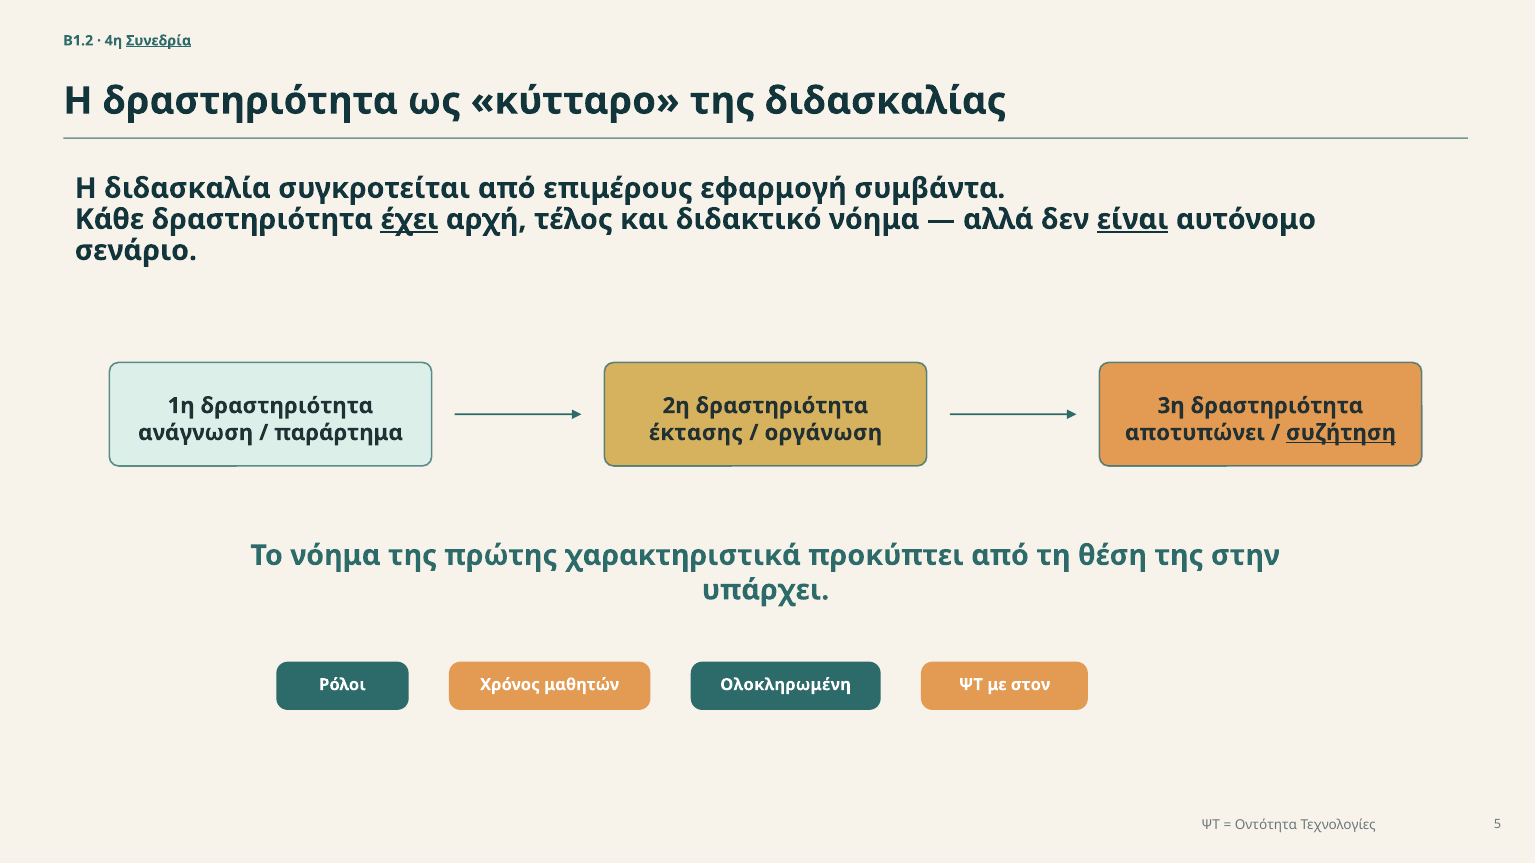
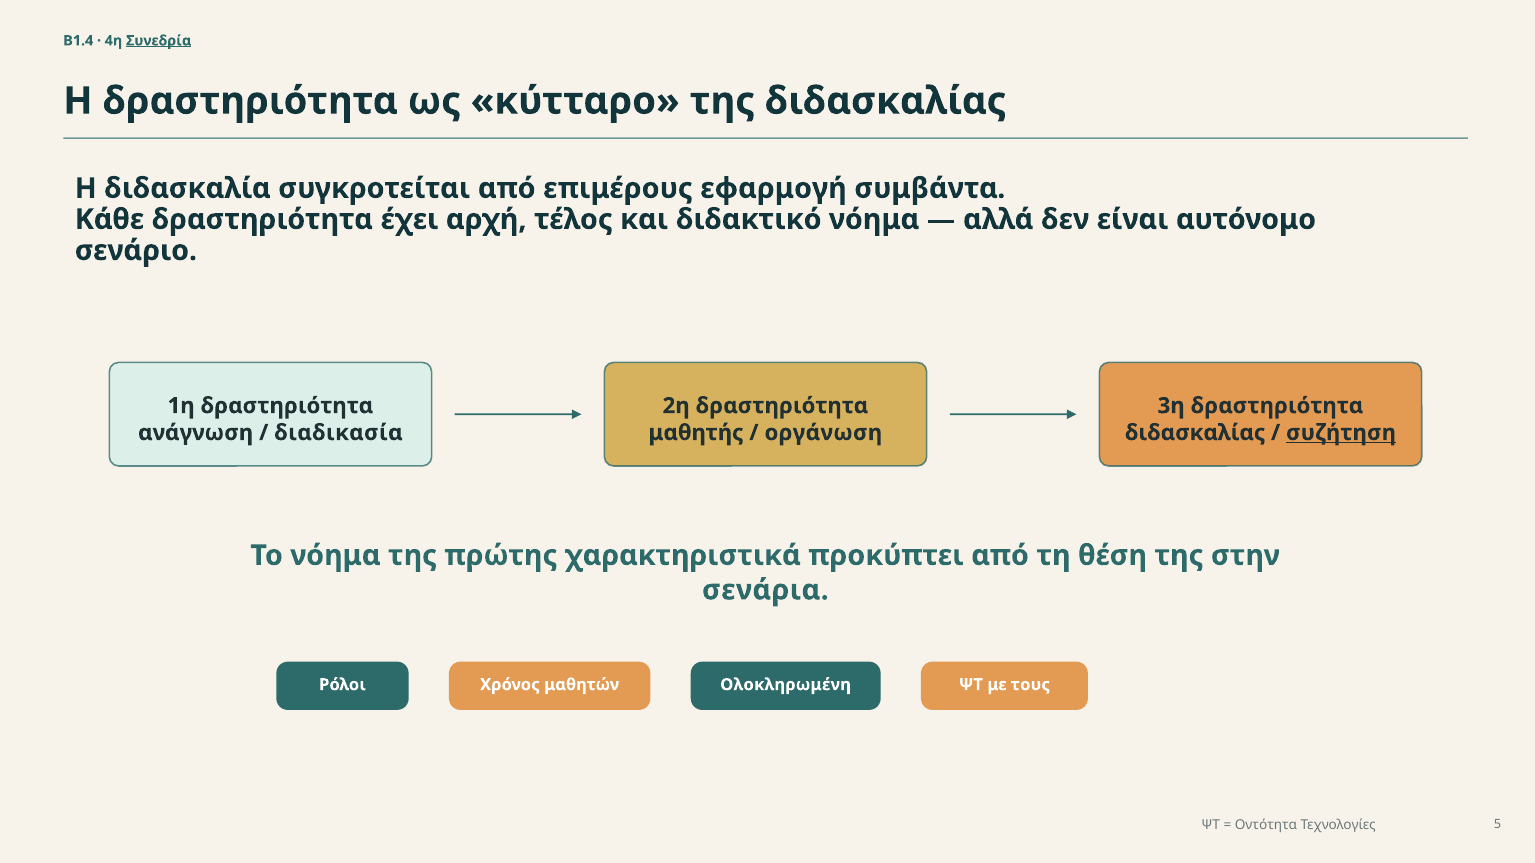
Β1.2: Β1.2 -> Β1.4
έχει underline: present -> none
είναι underline: present -> none
παράρτημα: παράρτημα -> διαδικασία
έκτασης: έκτασης -> μαθητής
αποτυπώνει at (1195, 433): αποτυπώνει -> διδασκαλίας
υπάρχει: υπάρχει -> σενάρια
στον: στον -> τους
